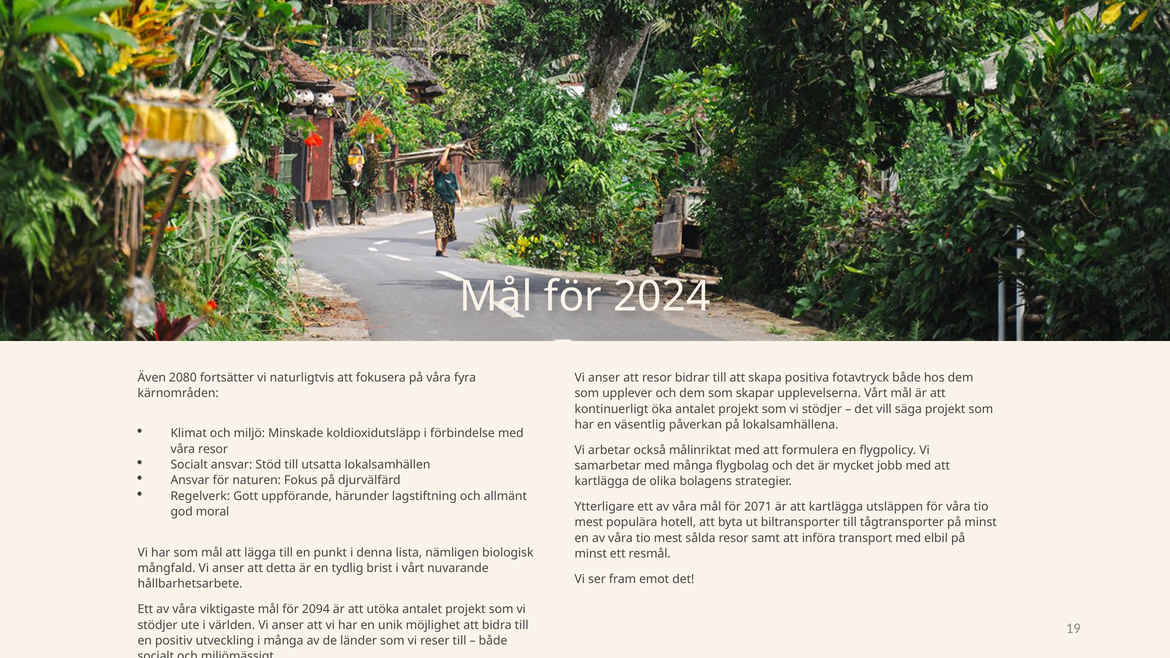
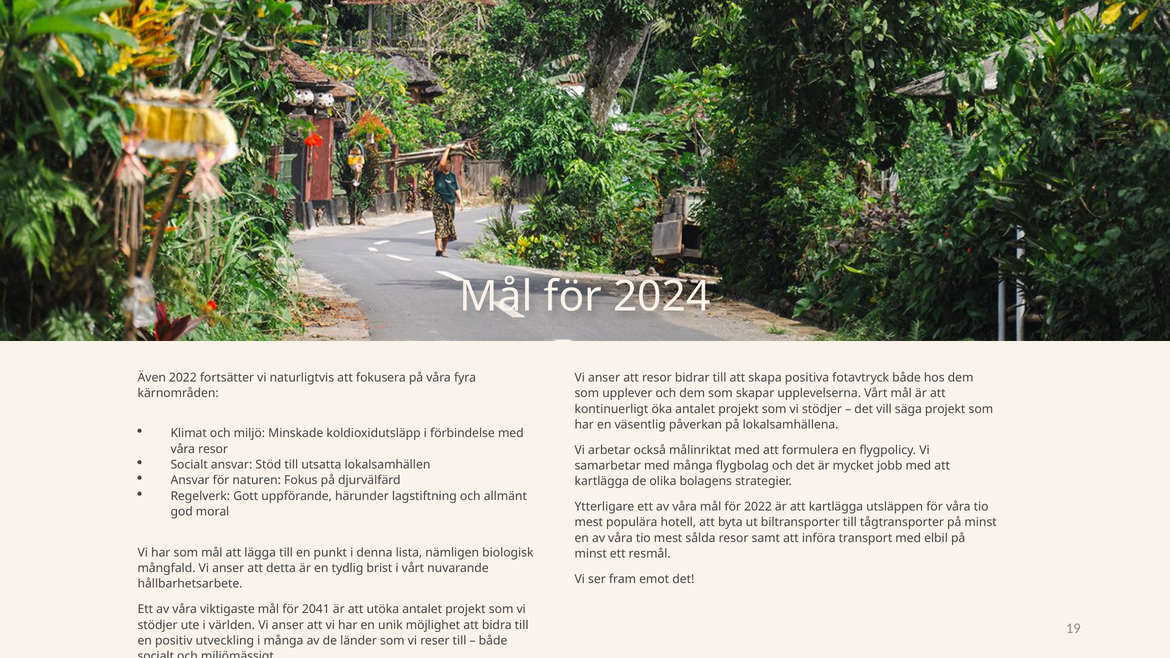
Även 2080: 2080 -> 2022
för 2071: 2071 -> 2022
2094: 2094 -> 2041
